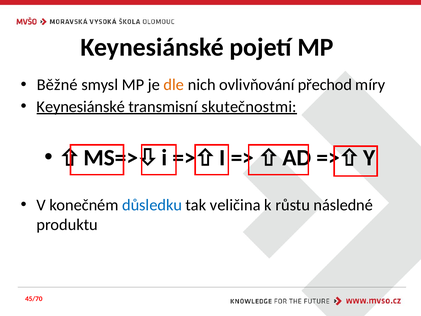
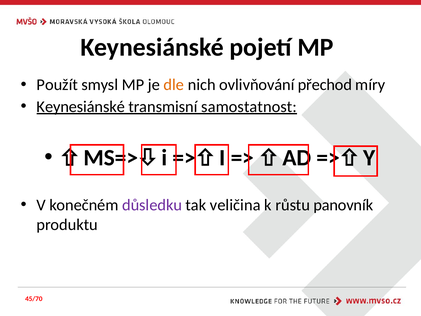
Běžné: Běžné -> Použít
skutečnostmi: skutečnostmi -> samostatnost
důsledku colour: blue -> purple
následné: následné -> panovník
